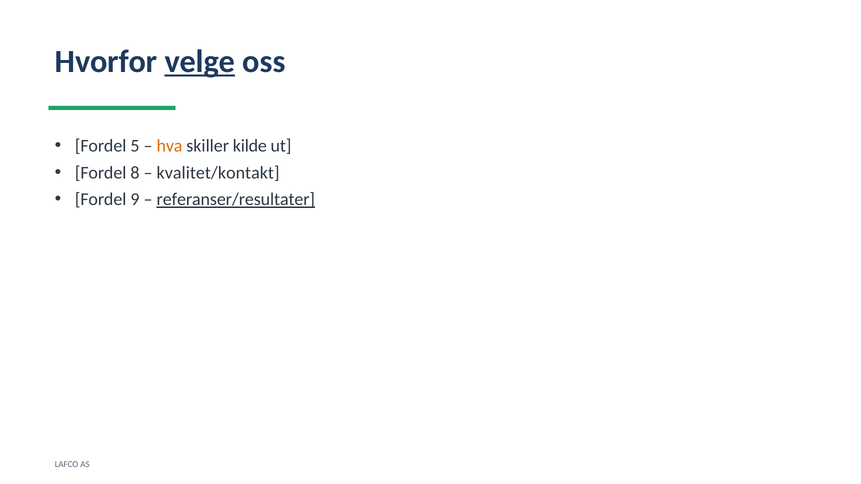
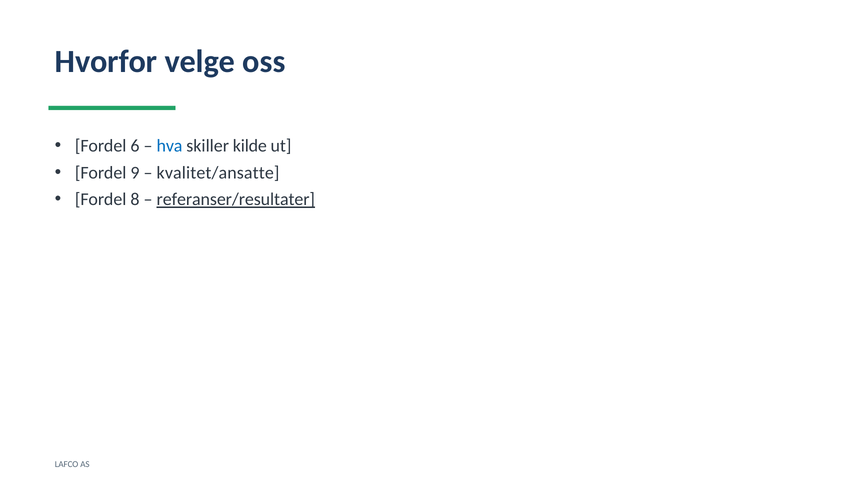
velge underline: present -> none
5: 5 -> 6
hva colour: orange -> blue
8: 8 -> 9
kvalitet/kontakt: kvalitet/kontakt -> kvalitet/ansatte
9: 9 -> 8
